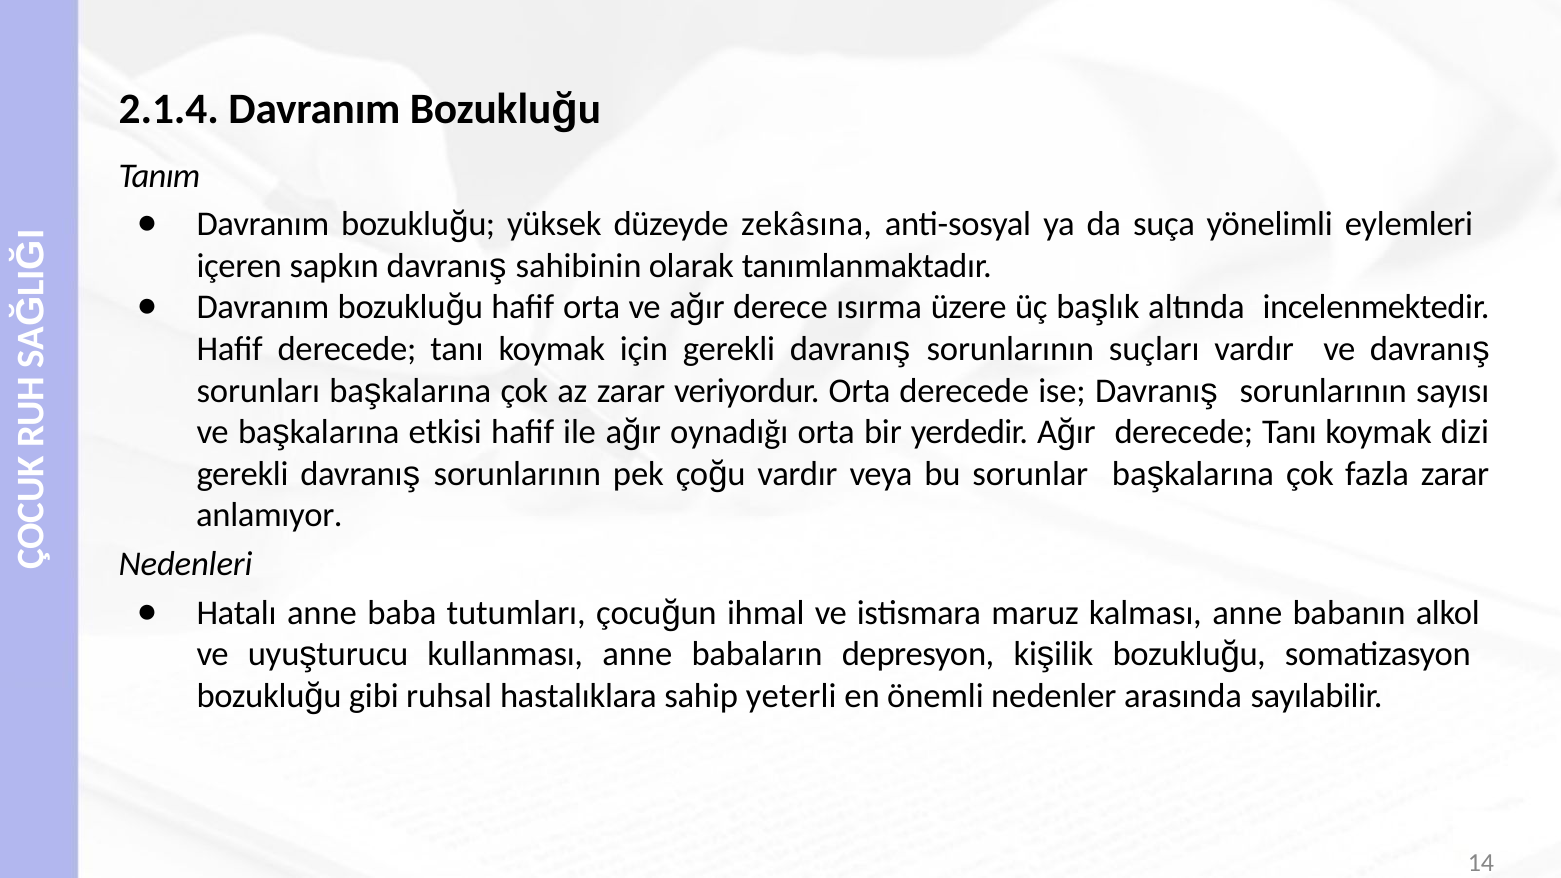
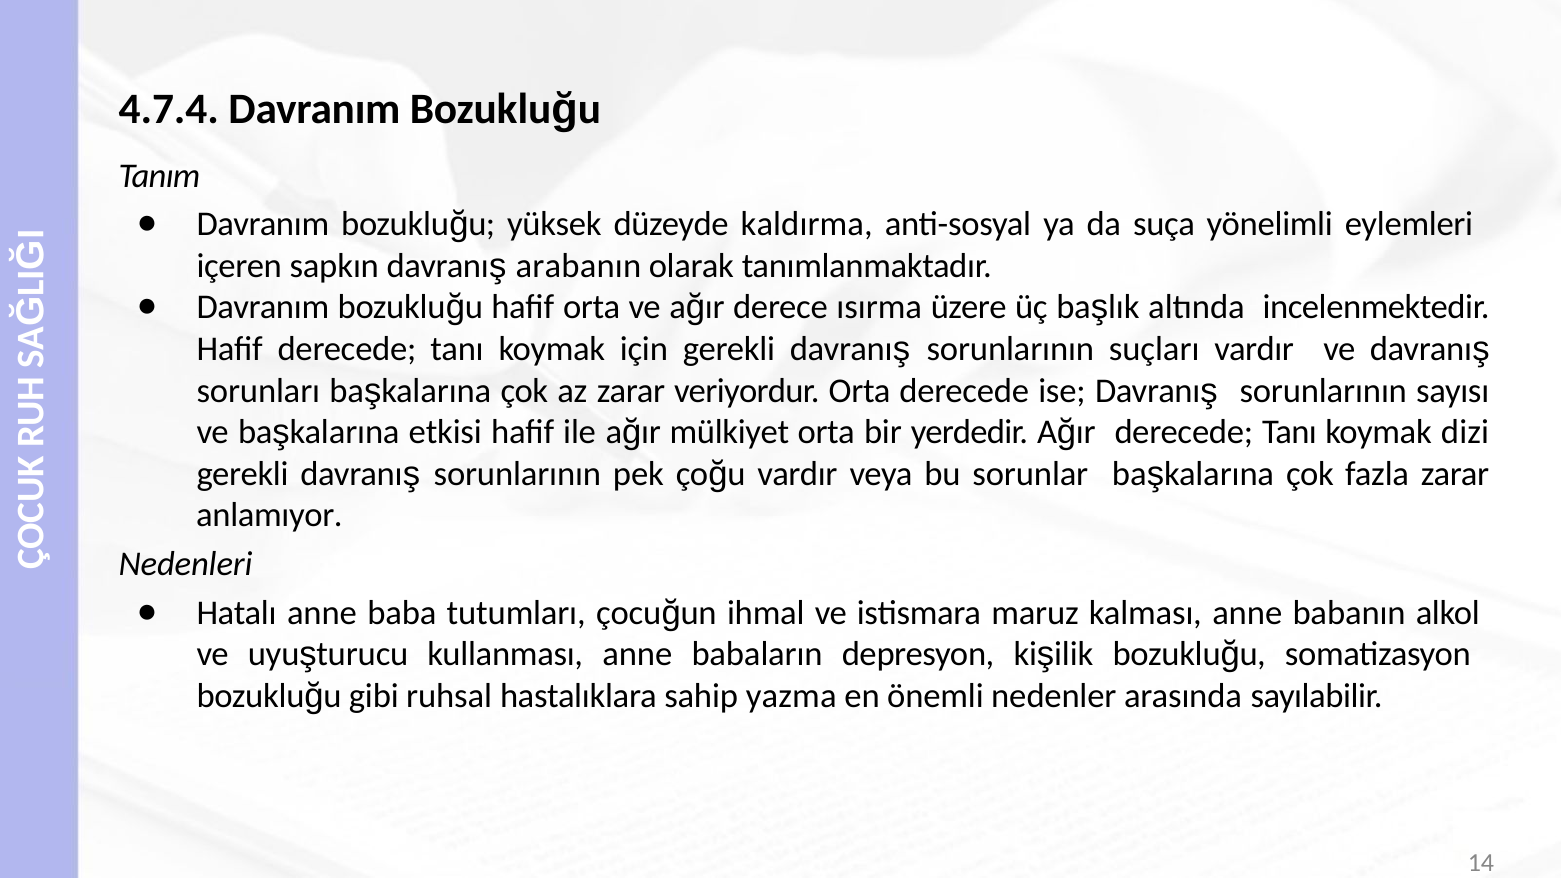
2.1.4: 2.1.4 -> 4.7.4
zekâsına: zekâsına -> kaldırma
sahibinin: sahibinin -> arabanın
oynadığı: oynadığı -> mülkiyet
yeterli: yeterli -> yazma
